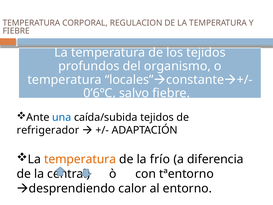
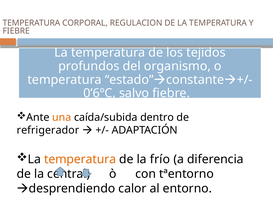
locales: locales -> estado
una colour: blue -> orange
caída/subida tejidos: tejidos -> dentro
